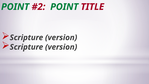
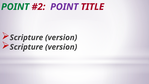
POINT at (64, 7) colour: green -> purple
